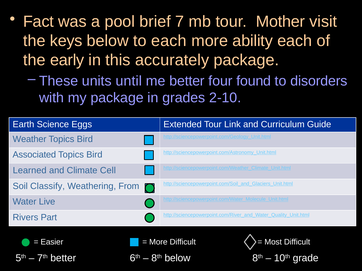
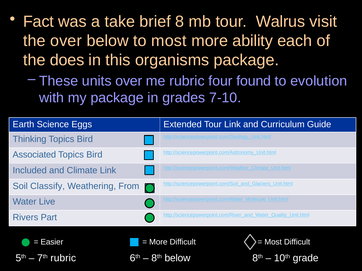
pool: pool -> take
7: 7 -> 8
Mother: Mother -> Walrus
the keys: keys -> over
to each: each -> most
early: early -> does
accurately: accurately -> organisms
units until: until -> over
me better: better -> rubric
disorders: disorders -> evolution
2-10: 2-10 -> 7-10
Weather: Weather -> Thinking
Learned: Learned -> Included
Climate Cell: Cell -> Link
7th better: better -> rubric
